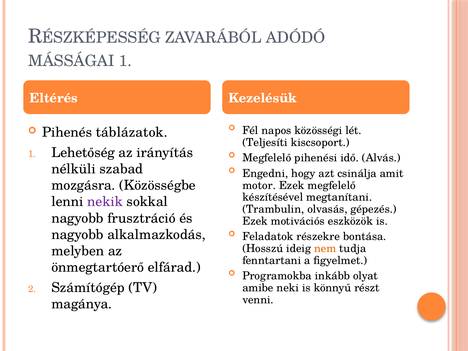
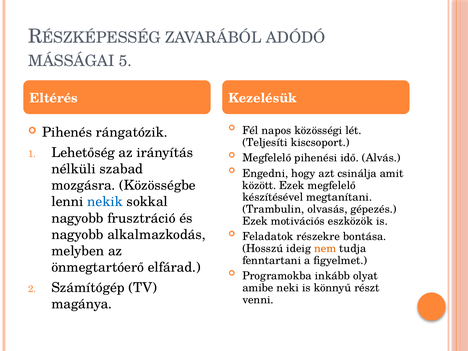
MÁSSÁGAI 1: 1 -> 5
táblázatok: táblázatok -> rángatózik
motor: motor -> között
nekik colour: purple -> blue
